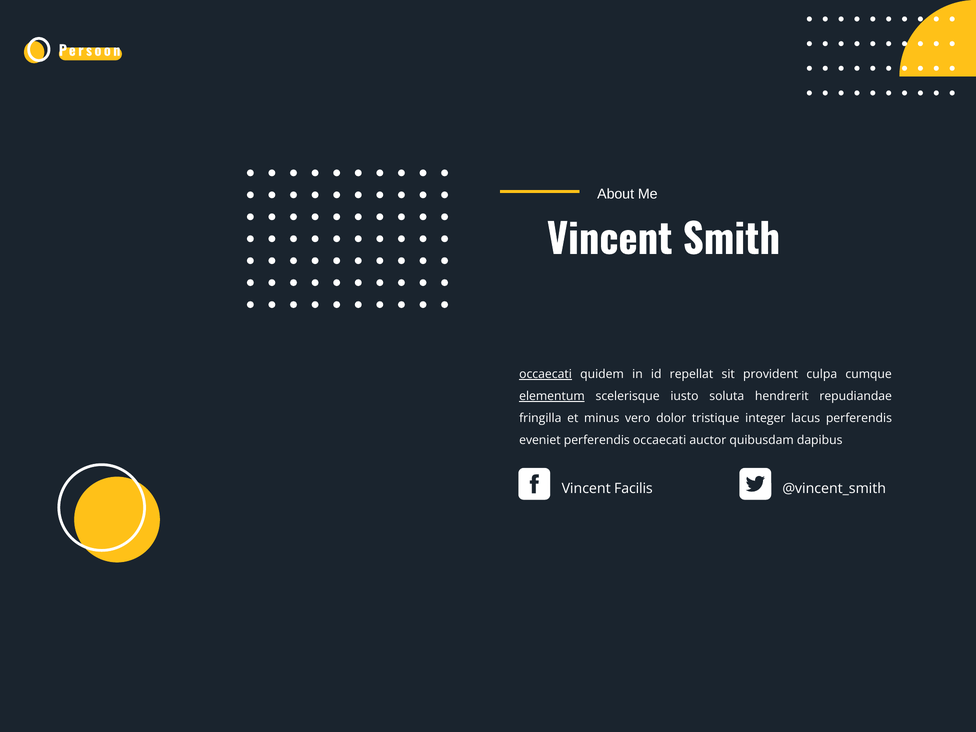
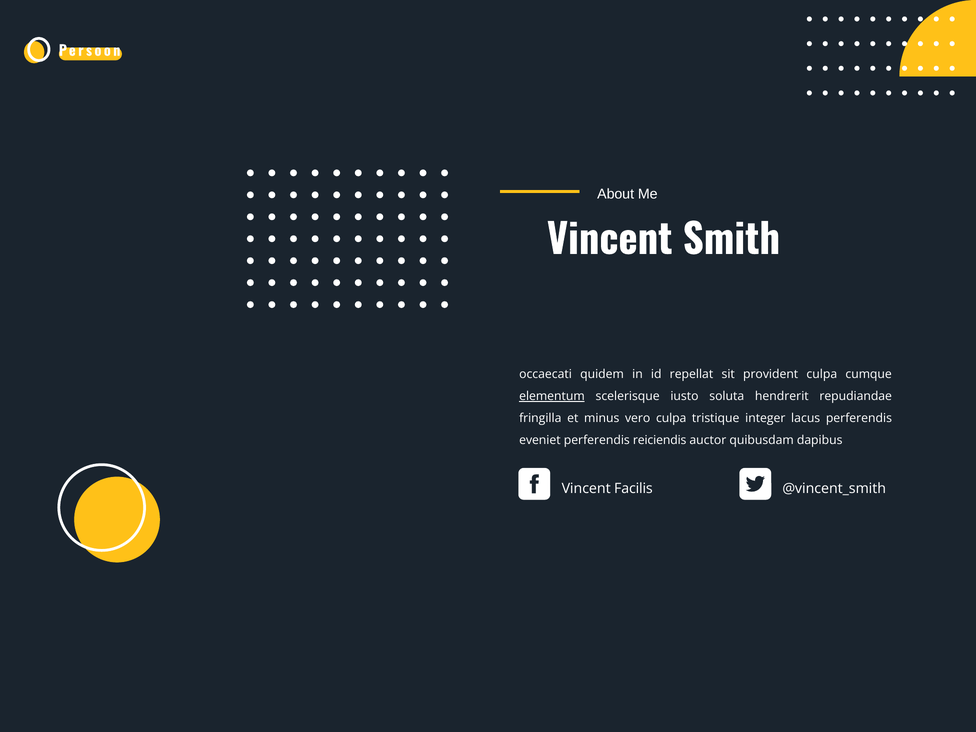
occaecati at (546, 374) underline: present -> none
vero dolor: dolor -> culpa
perferendis occaecati: occaecati -> reiciendis
